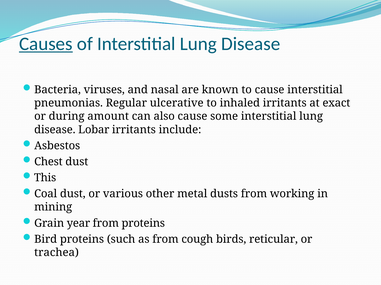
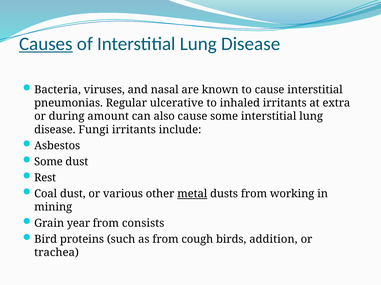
exact: exact -> extra
Lobar: Lobar -> Fungi
Chest at (48, 162): Chest -> Some
This: This -> Rest
metal underline: none -> present
from proteins: proteins -> consists
reticular: reticular -> addition
